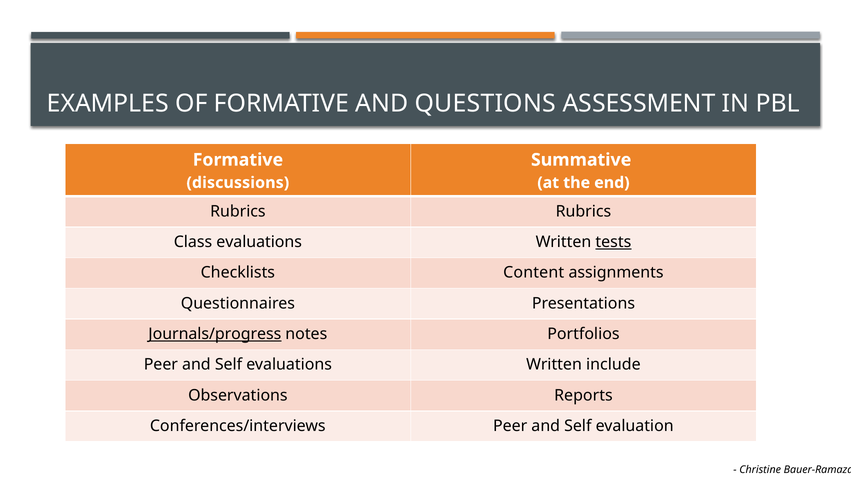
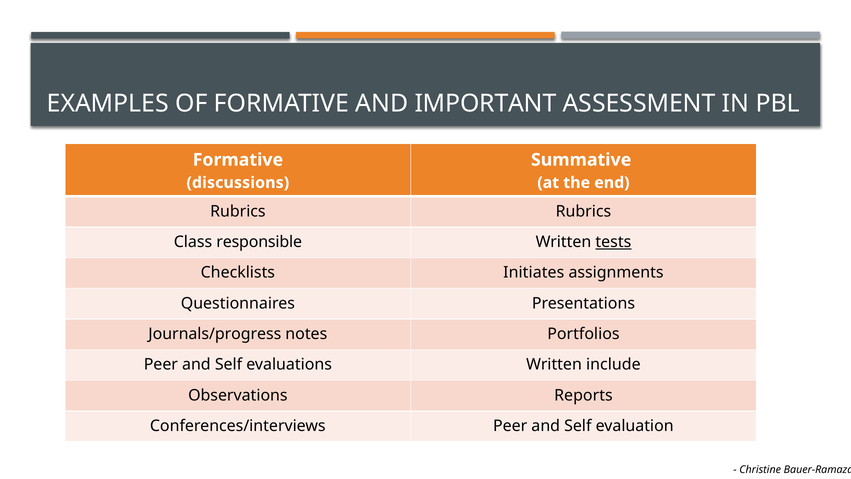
QUESTIONS: QUESTIONS -> IMPORTANT
Class evaluations: evaluations -> responsible
Content: Content -> Initiates
Journals/progress underline: present -> none
